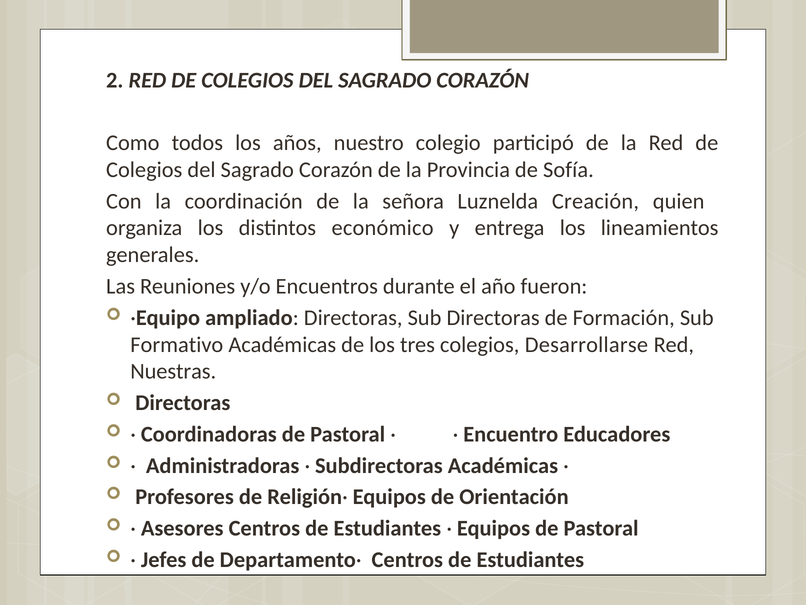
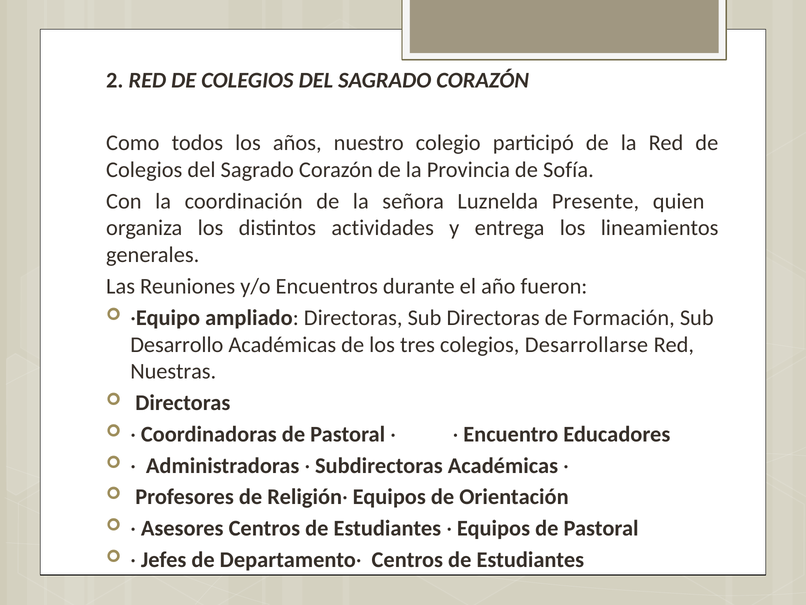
Creación: Creación -> Presente
económico: económico -> actividades
Formativo: Formativo -> Desarrollo
